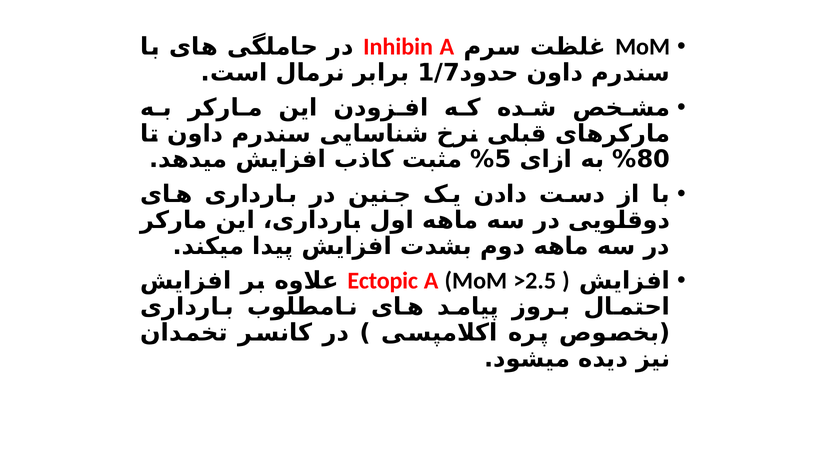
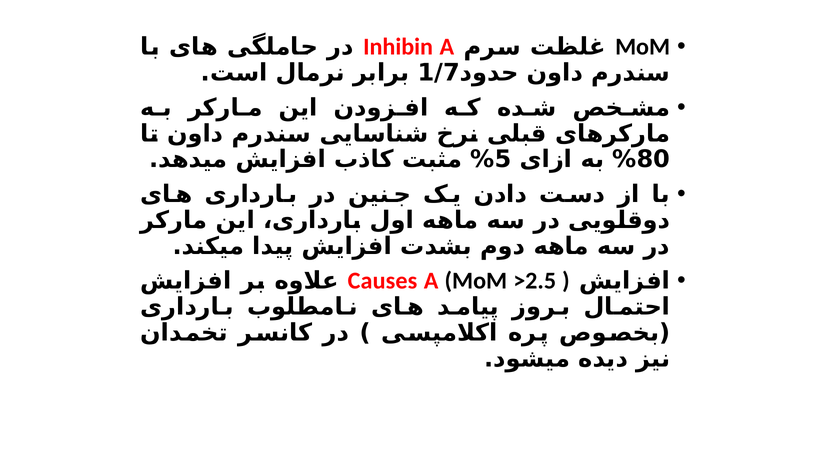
Ectopic: Ectopic -> Causes
